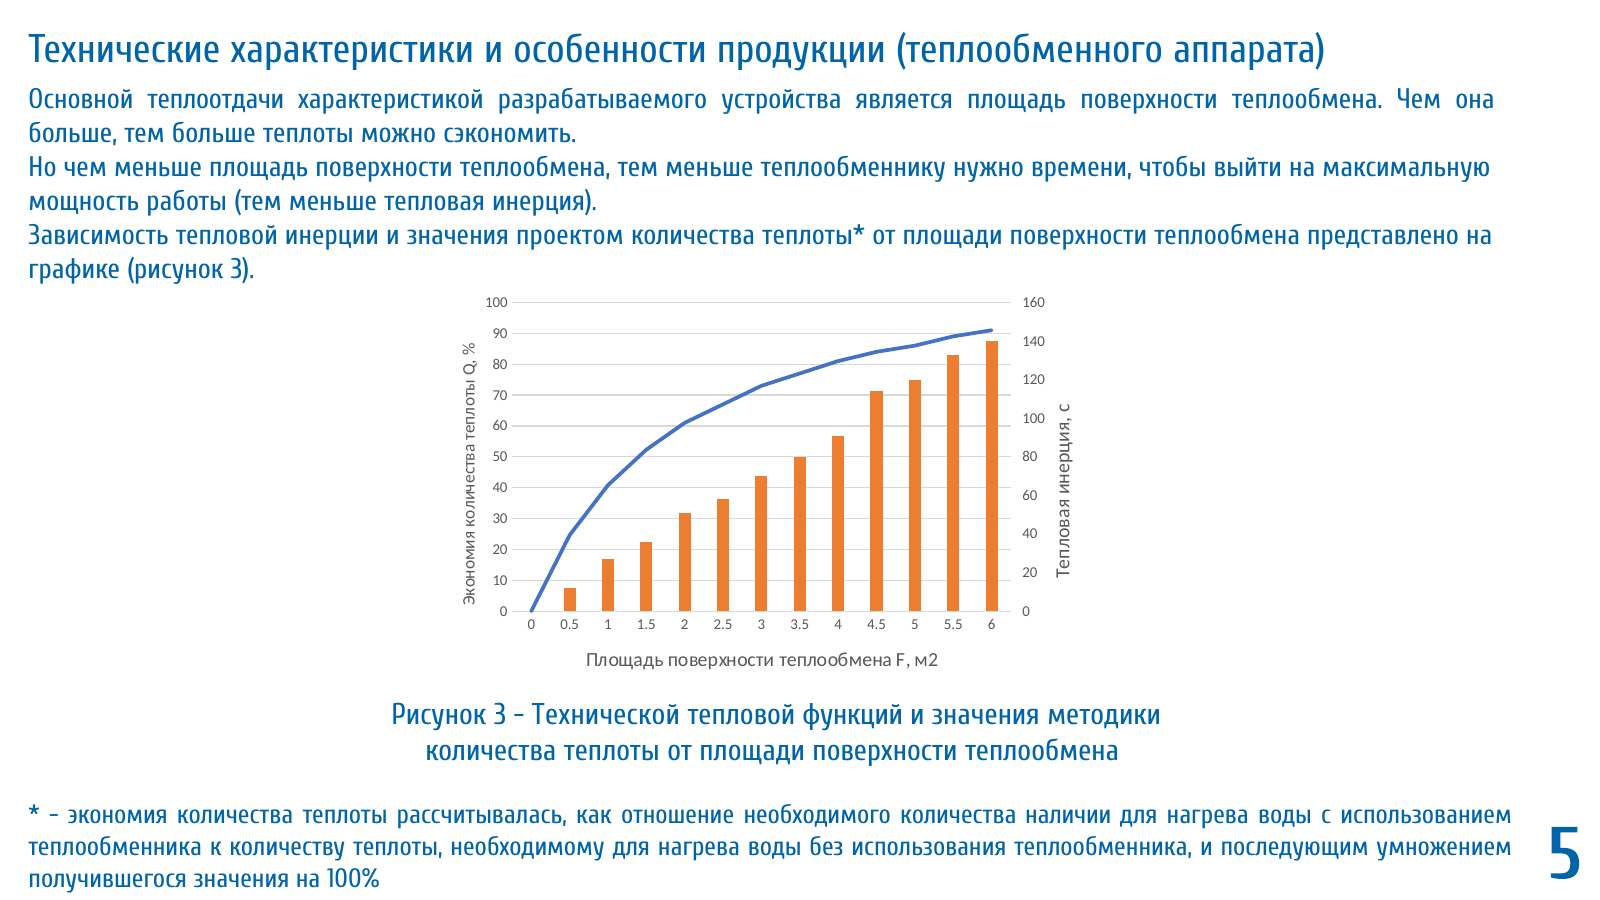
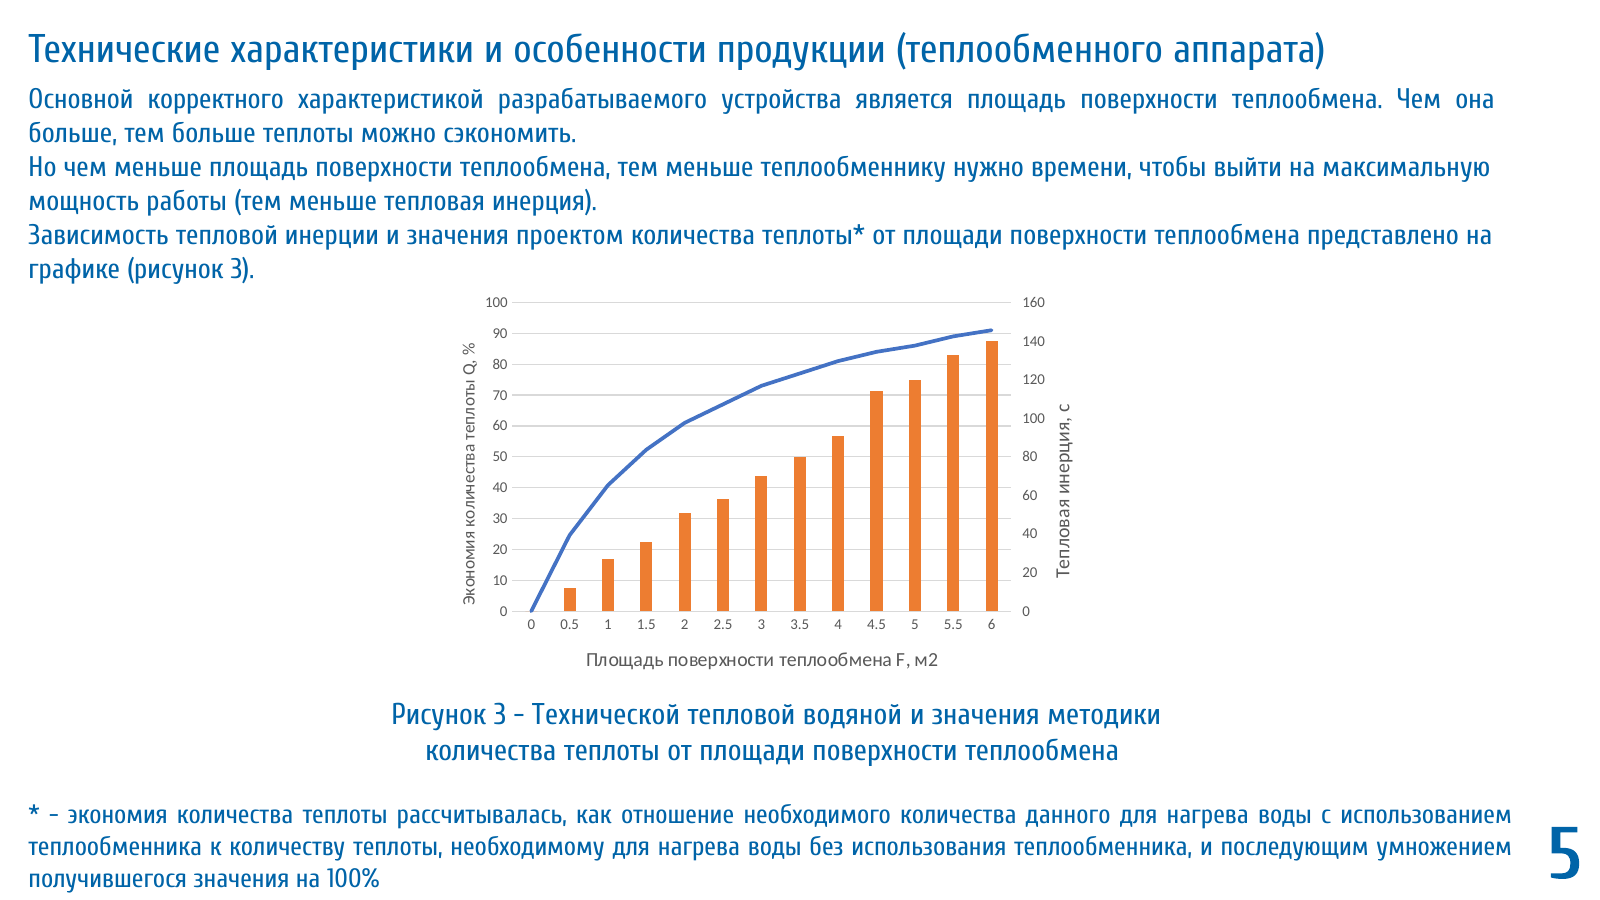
теплоотдачи: теплоотдачи -> корректного
функций: функций -> водяной
наличии: наличии -> данного
